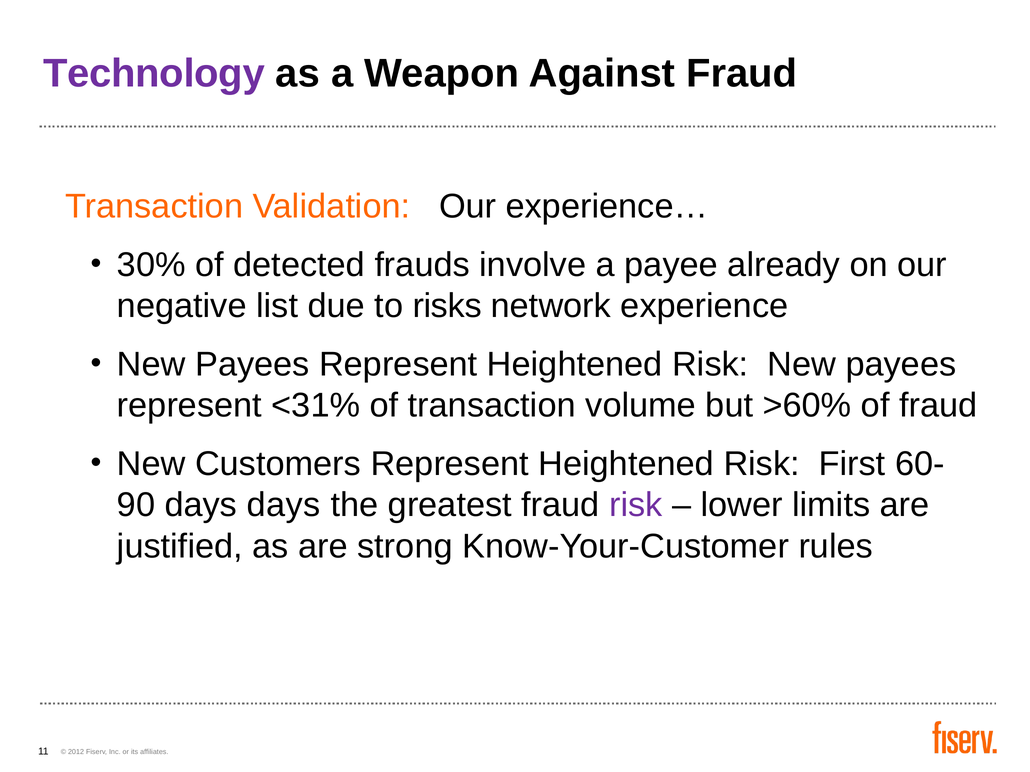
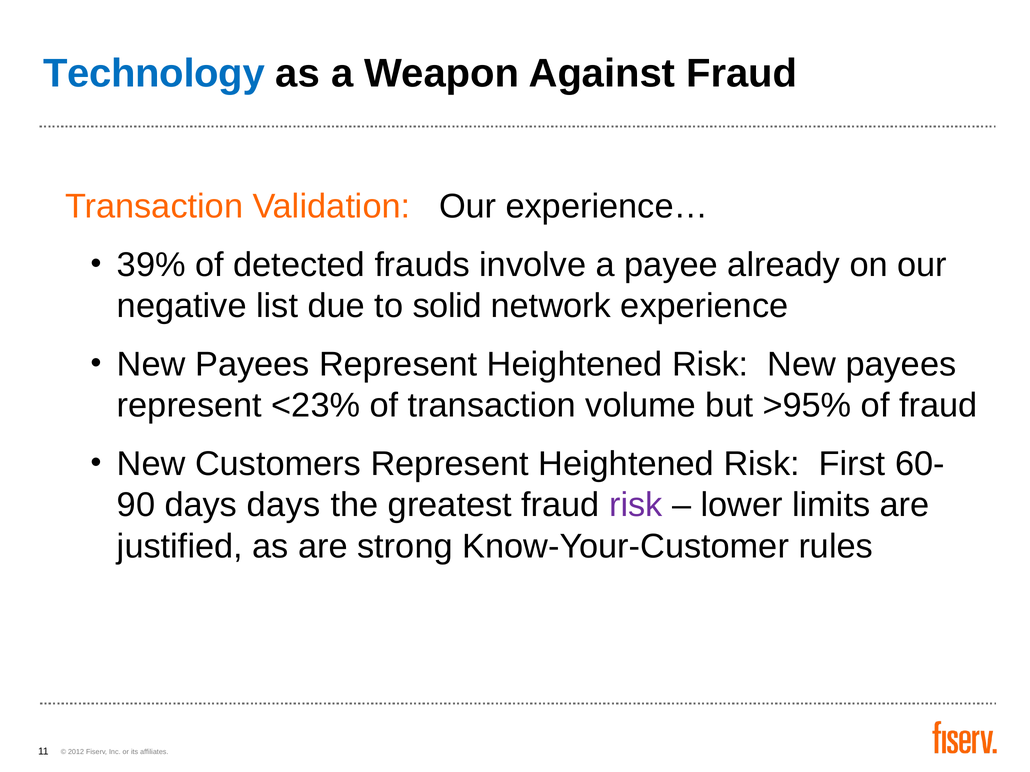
Technology colour: purple -> blue
30%: 30% -> 39%
risks: risks -> solid
<31%: <31% -> <23%
>60%: >60% -> >95%
